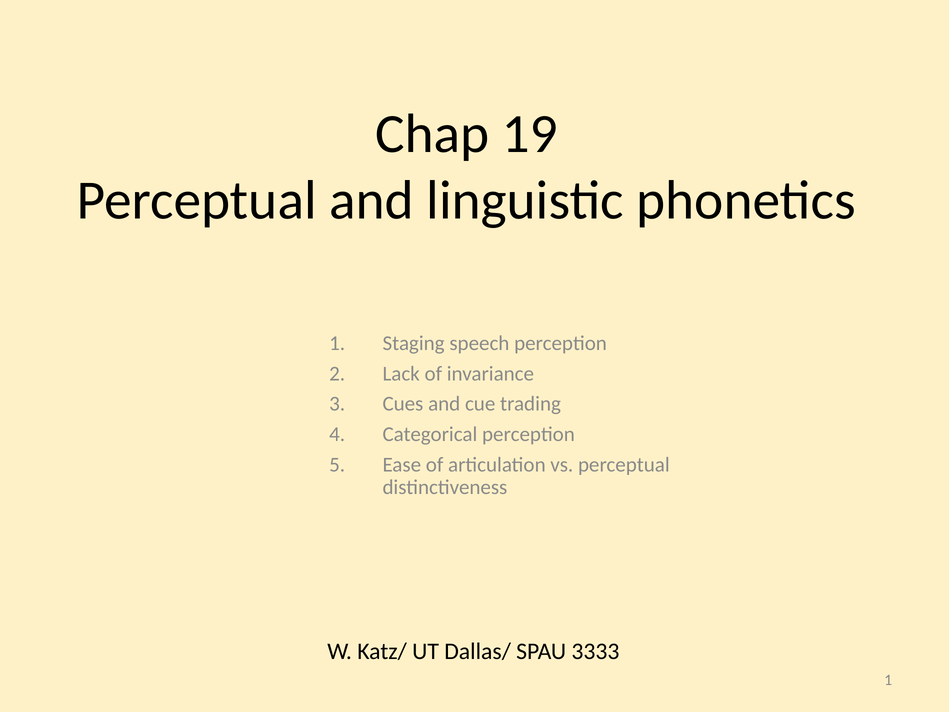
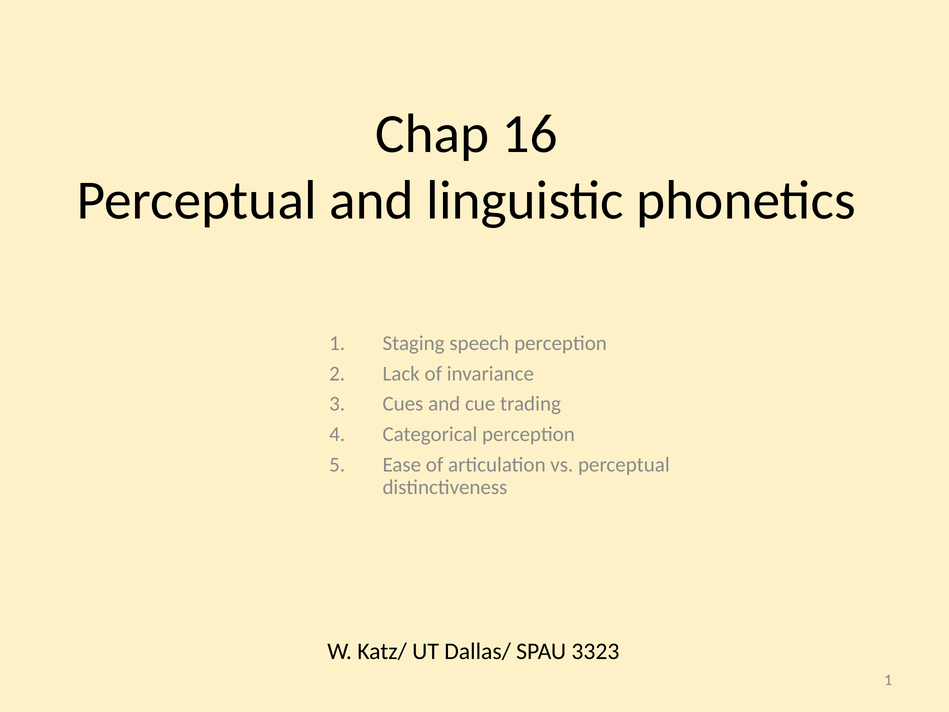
19: 19 -> 16
3333: 3333 -> 3323
